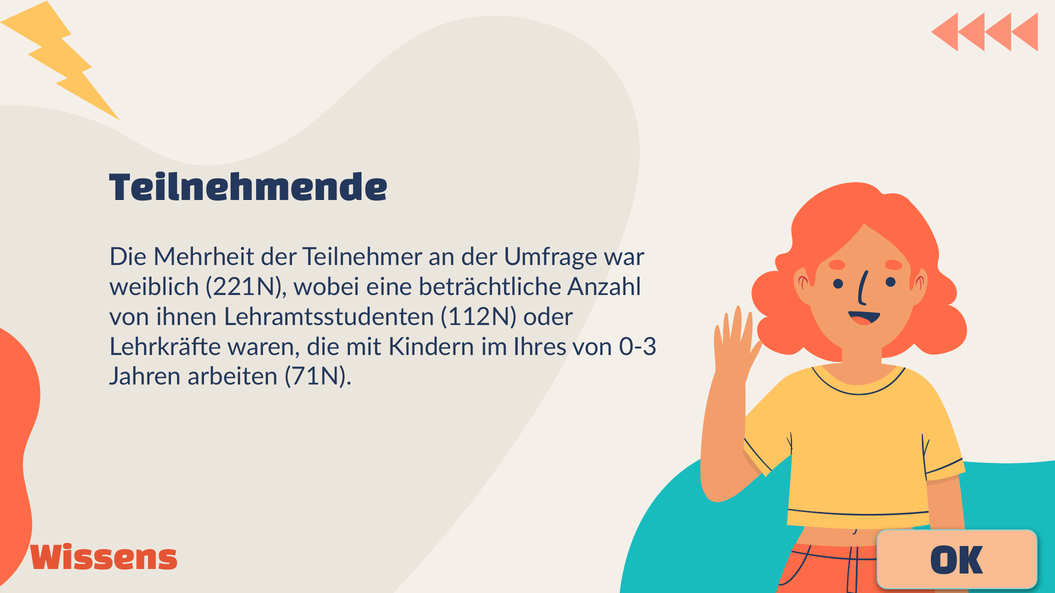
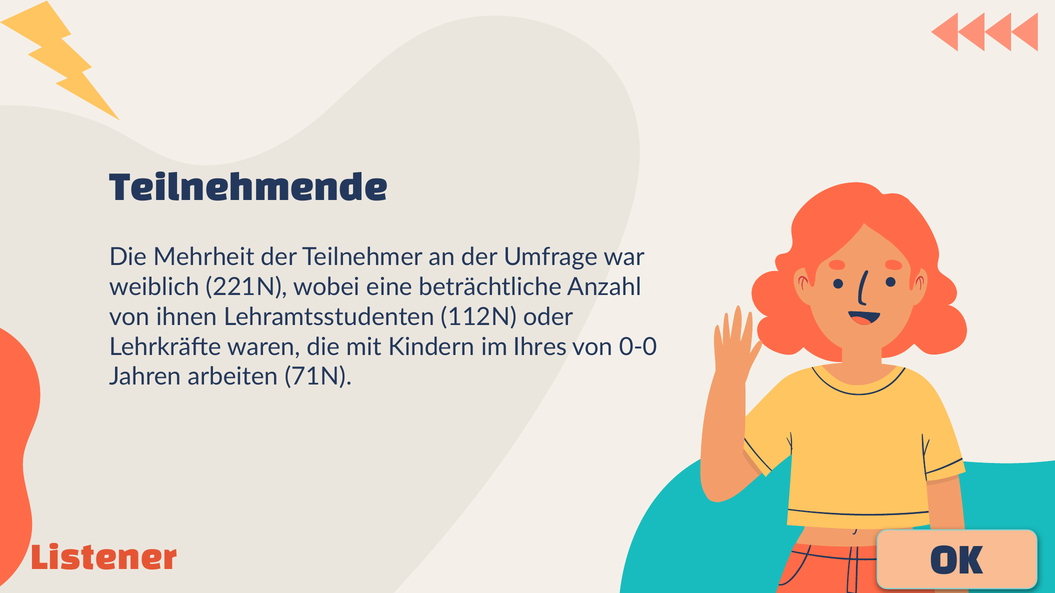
0-3: 0-3 -> 0-0
Wissens: Wissens -> Listener
